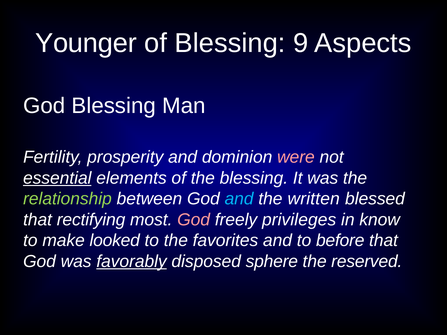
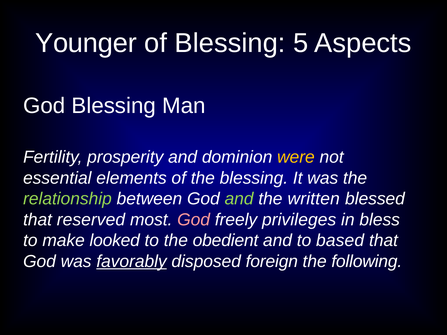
9: 9 -> 5
were colour: pink -> yellow
essential underline: present -> none
and at (239, 199) colour: light blue -> light green
rectifying: rectifying -> reserved
know: know -> bless
favorites: favorites -> obedient
before: before -> based
sphere: sphere -> foreign
reserved: reserved -> following
